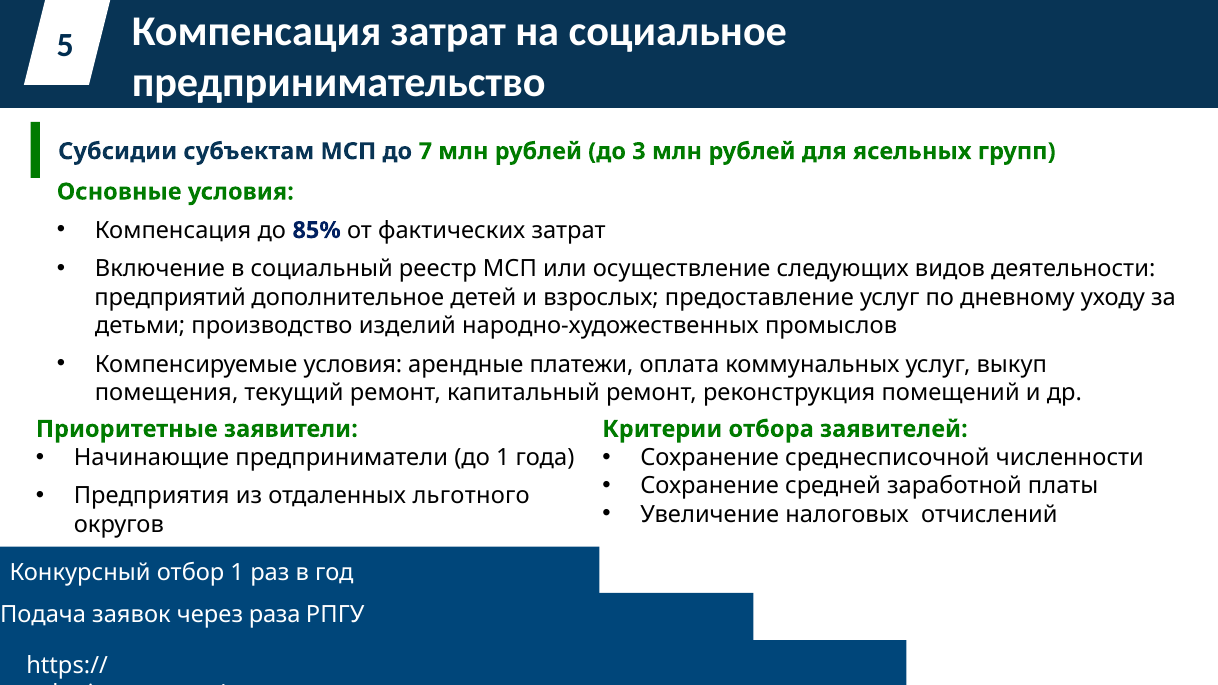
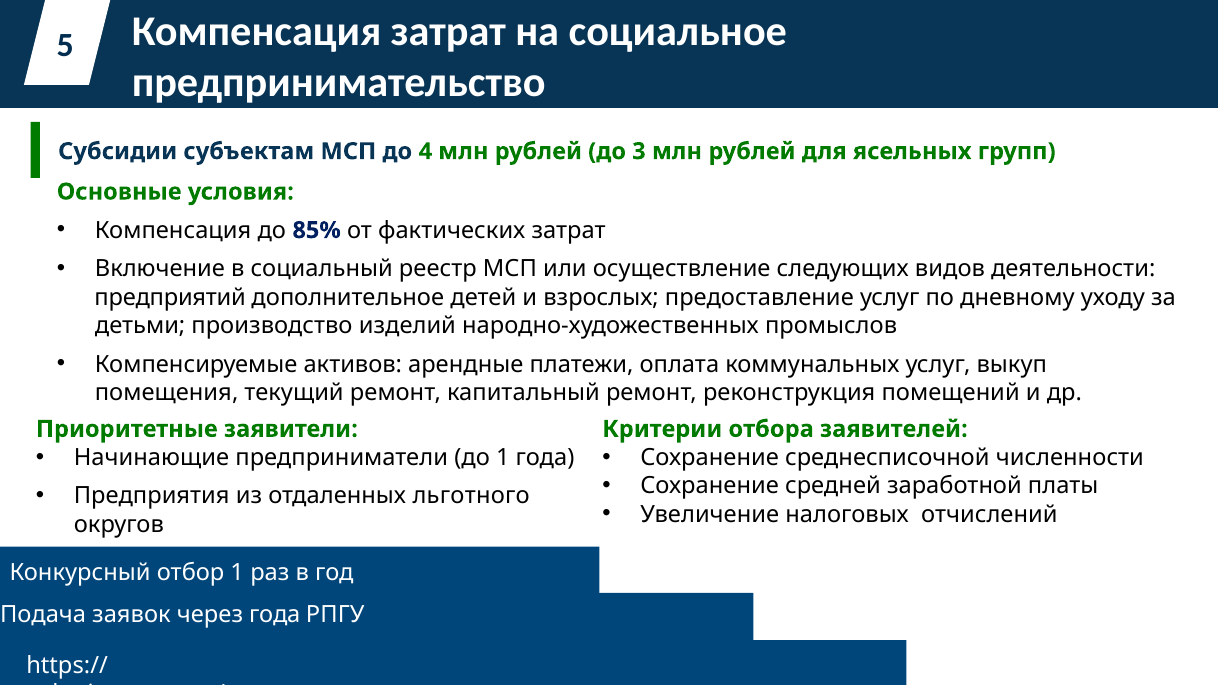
7: 7 -> 4
Компенсируемые условия: условия -> активов
через раза: раза -> года
